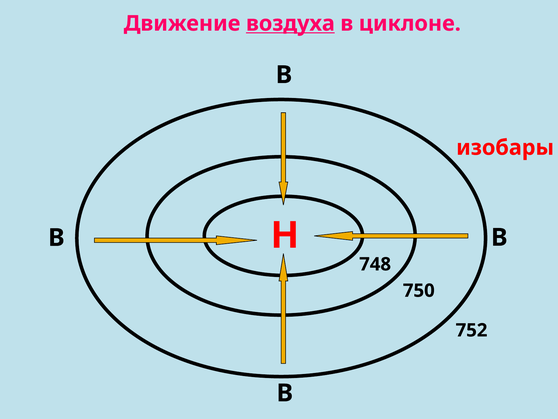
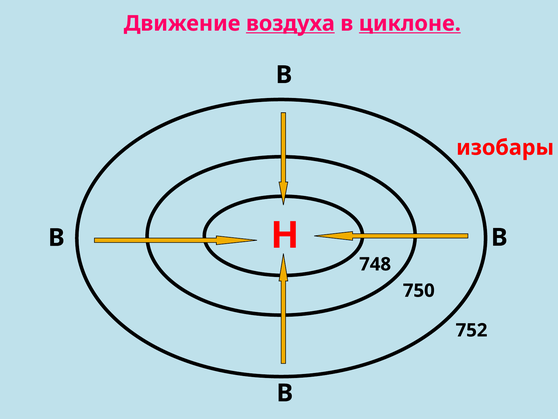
циклоне underline: none -> present
